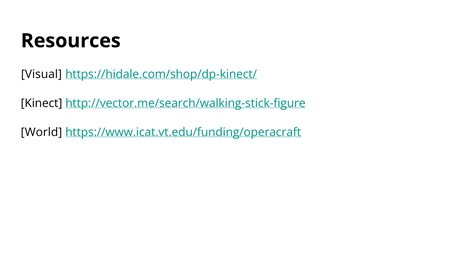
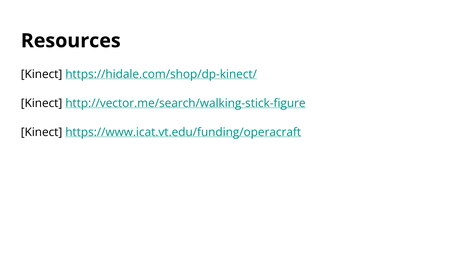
Visual at (41, 75): Visual -> Kinect
World at (41, 132): World -> Kinect
